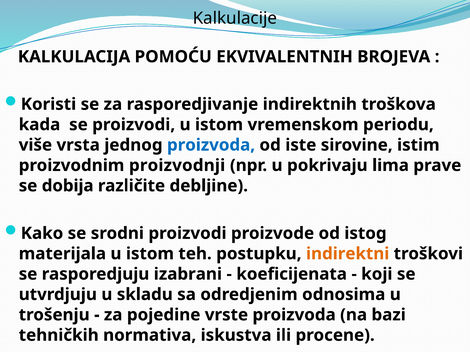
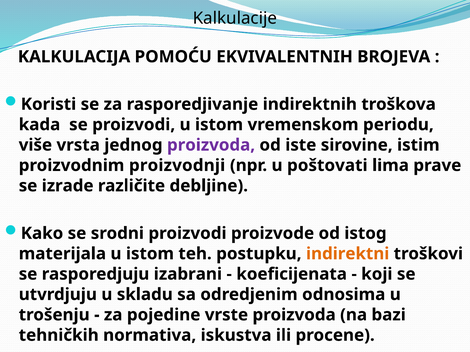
proizvoda at (211, 145) colour: blue -> purple
pokrivaju: pokrivaju -> poštovati
dobija: dobija -> izrade
